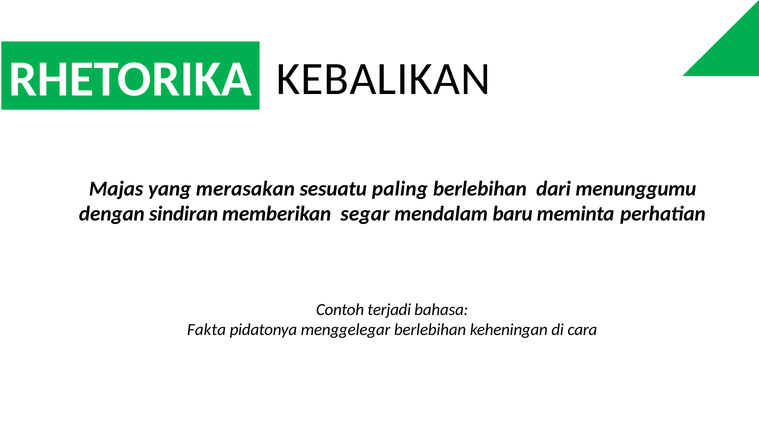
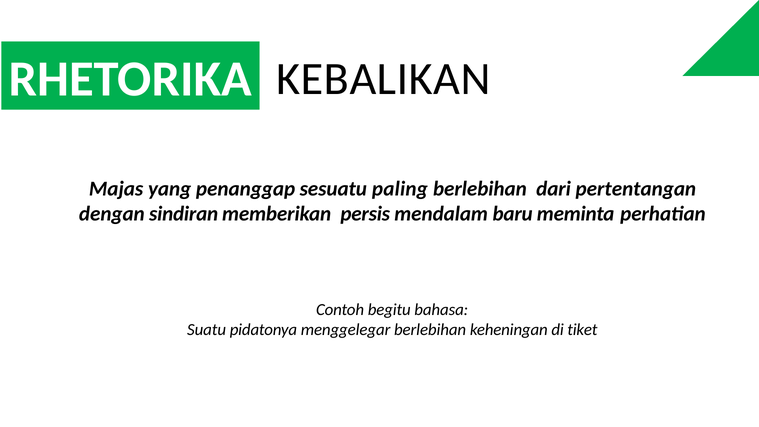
merasakan: merasakan -> penanggap
menunggumu: menunggumu -> pertentangan
segar: segar -> persis
terjadi: terjadi -> begitu
Fakta: Fakta -> Suatu
cara: cara -> tiket
